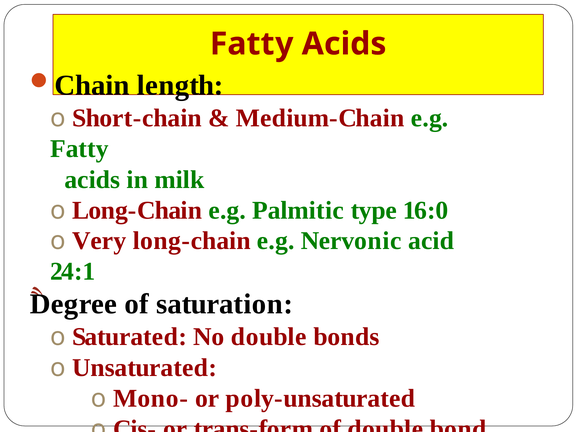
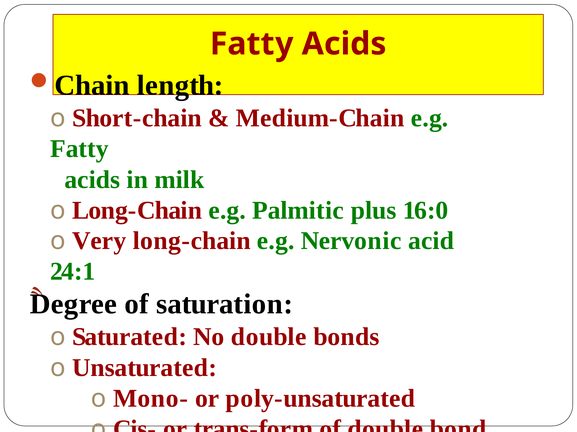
type: type -> plus
